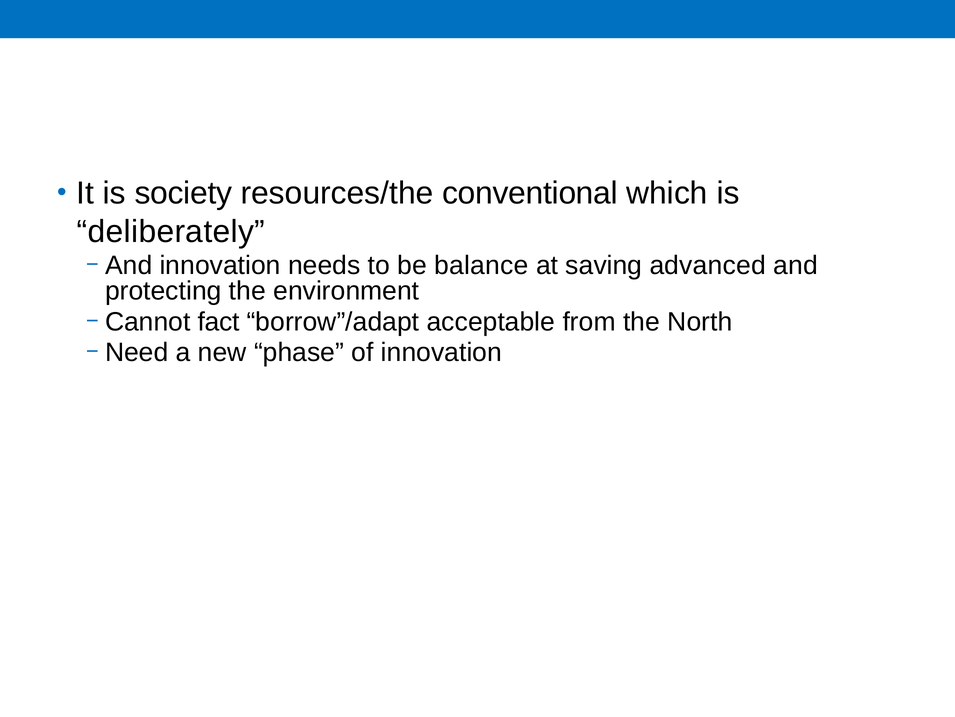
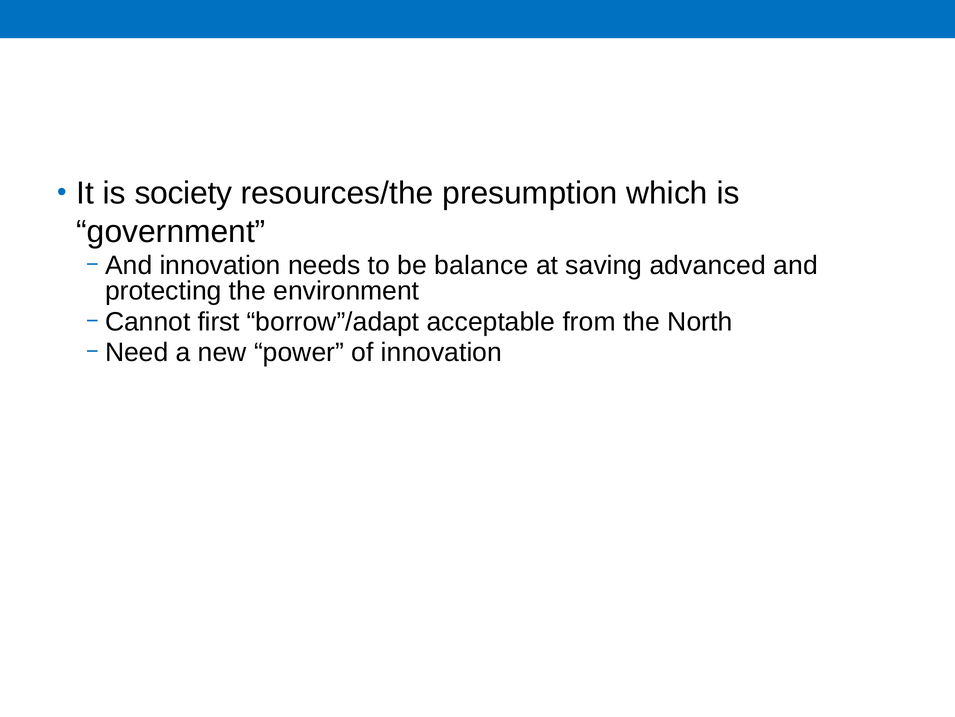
conventional: conventional -> presumption
deliberately: deliberately -> government
fact: fact -> first
phase: phase -> power
